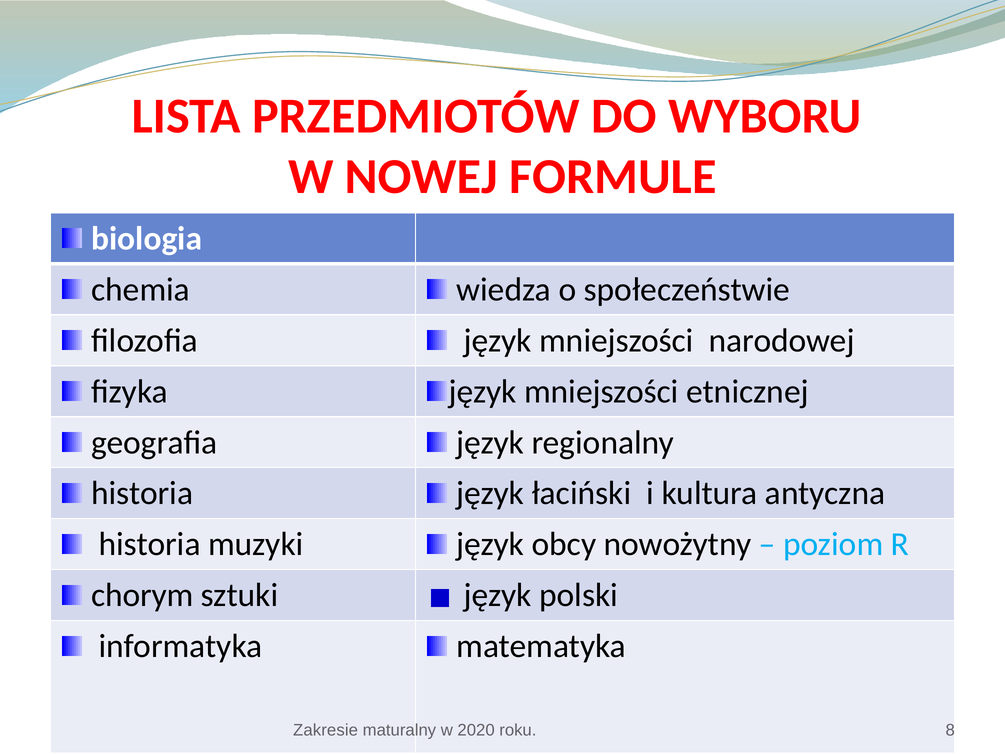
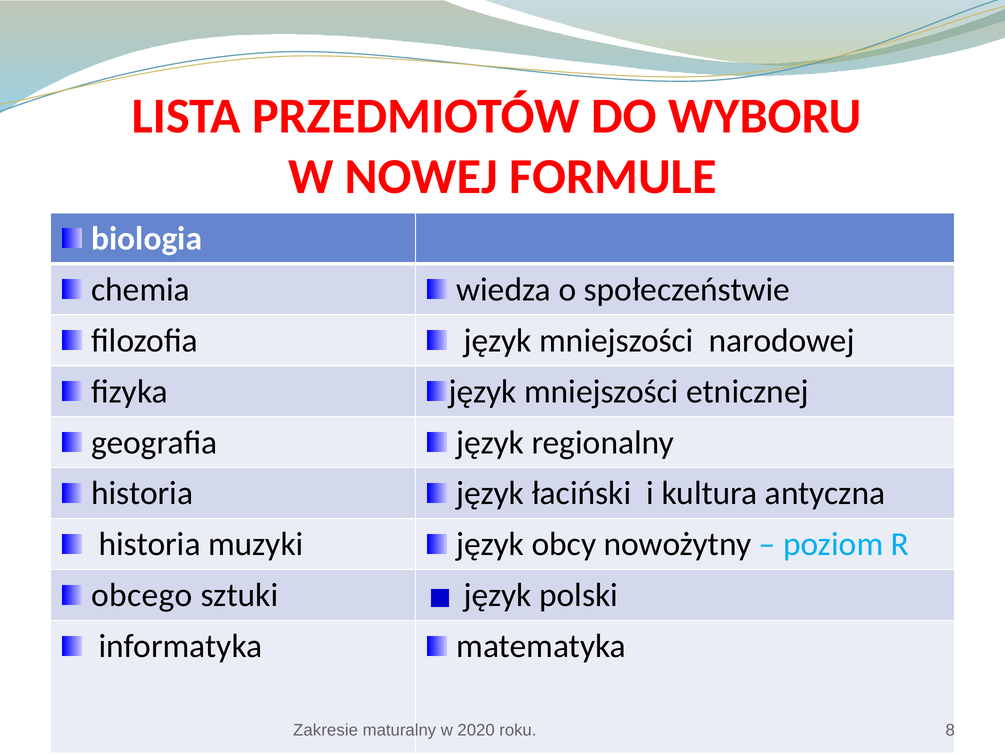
chorym: chorym -> obcego
